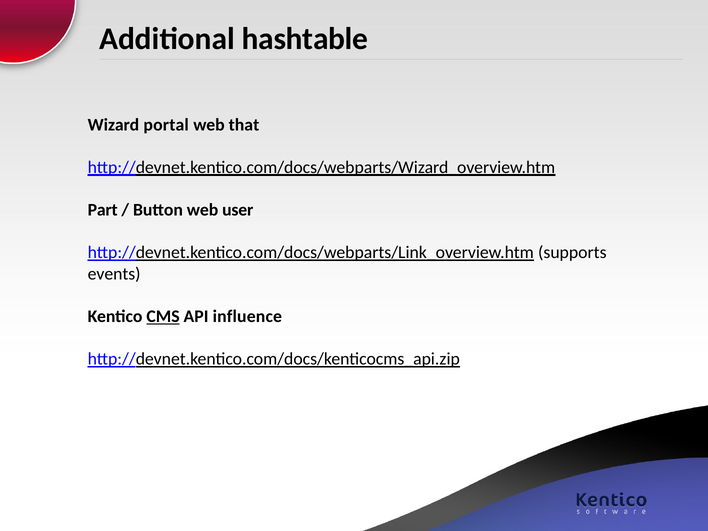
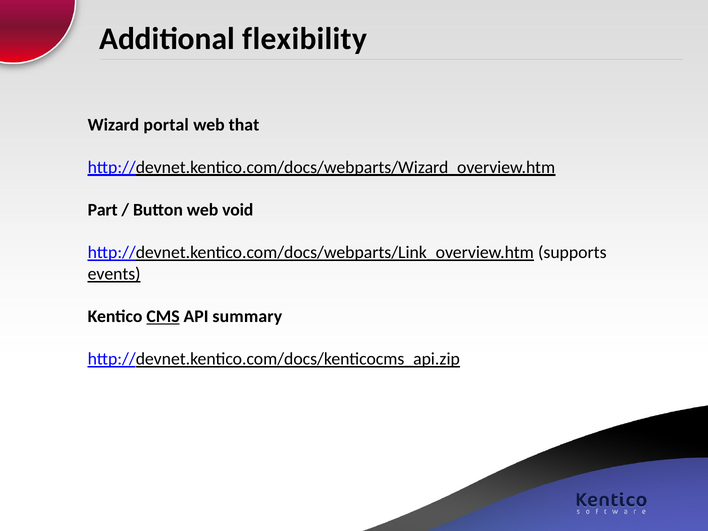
hashtable: hashtable -> flexibility
user: user -> void
events underline: none -> present
influence: influence -> summary
